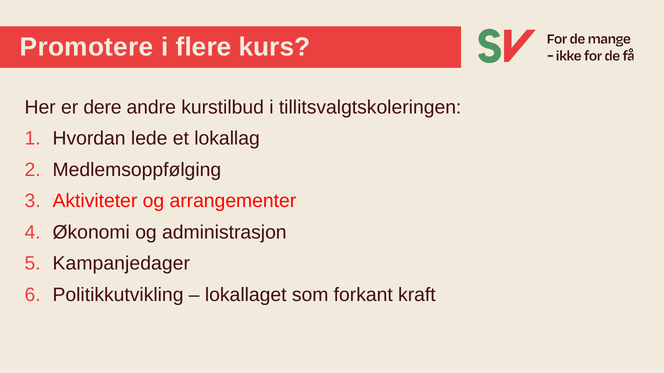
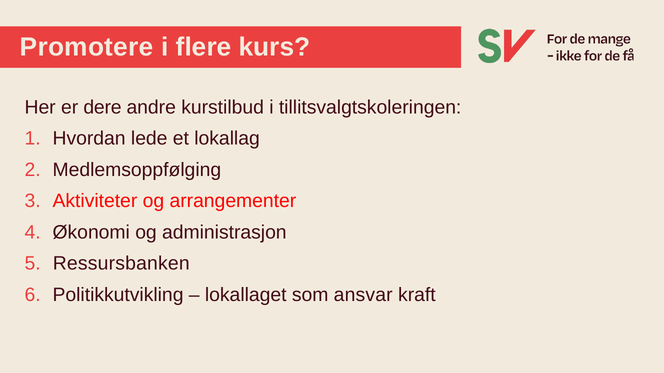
Kampanjedager: Kampanjedager -> Ressursbanken
forkant: forkant -> ansvar
